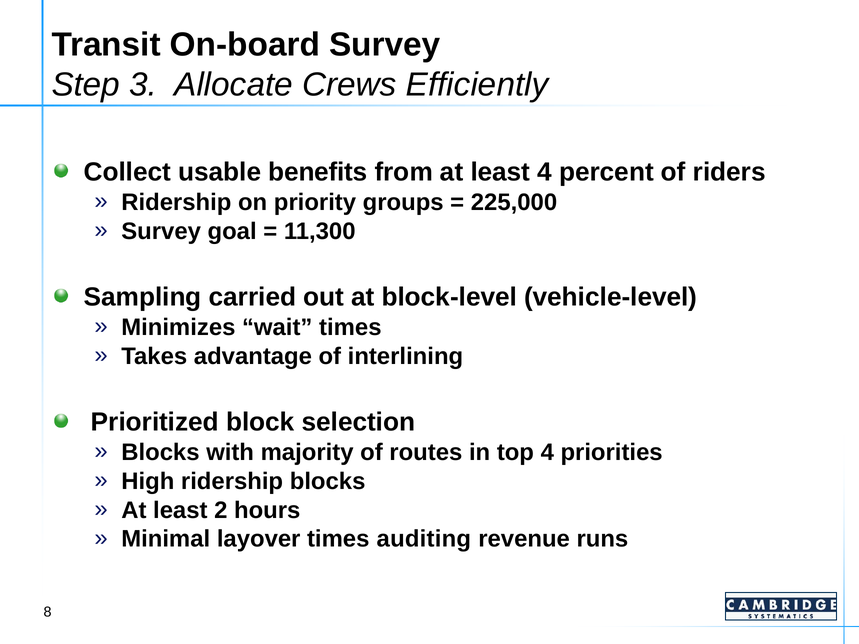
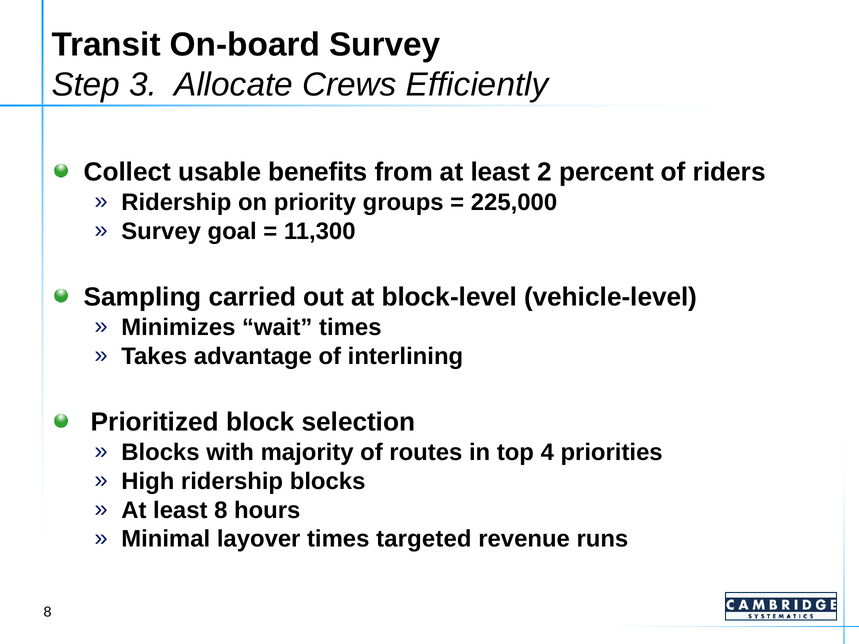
least 4: 4 -> 2
least 2: 2 -> 8
auditing: auditing -> targeted
